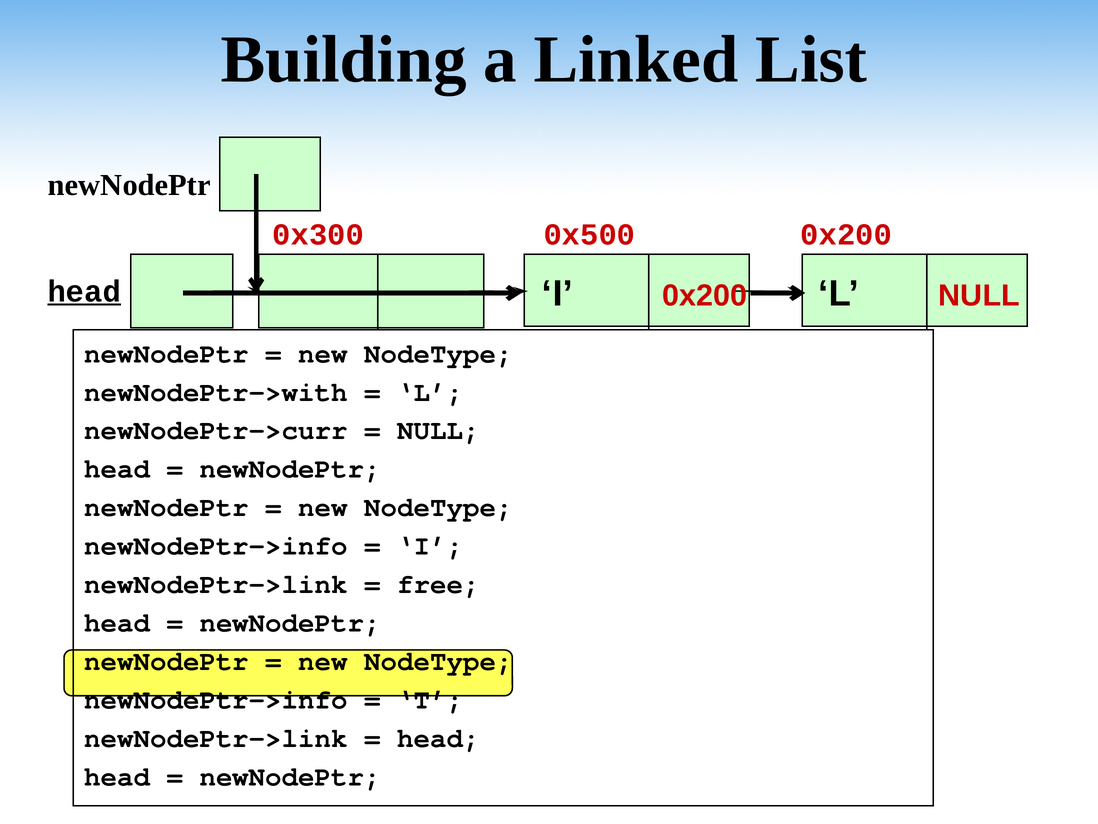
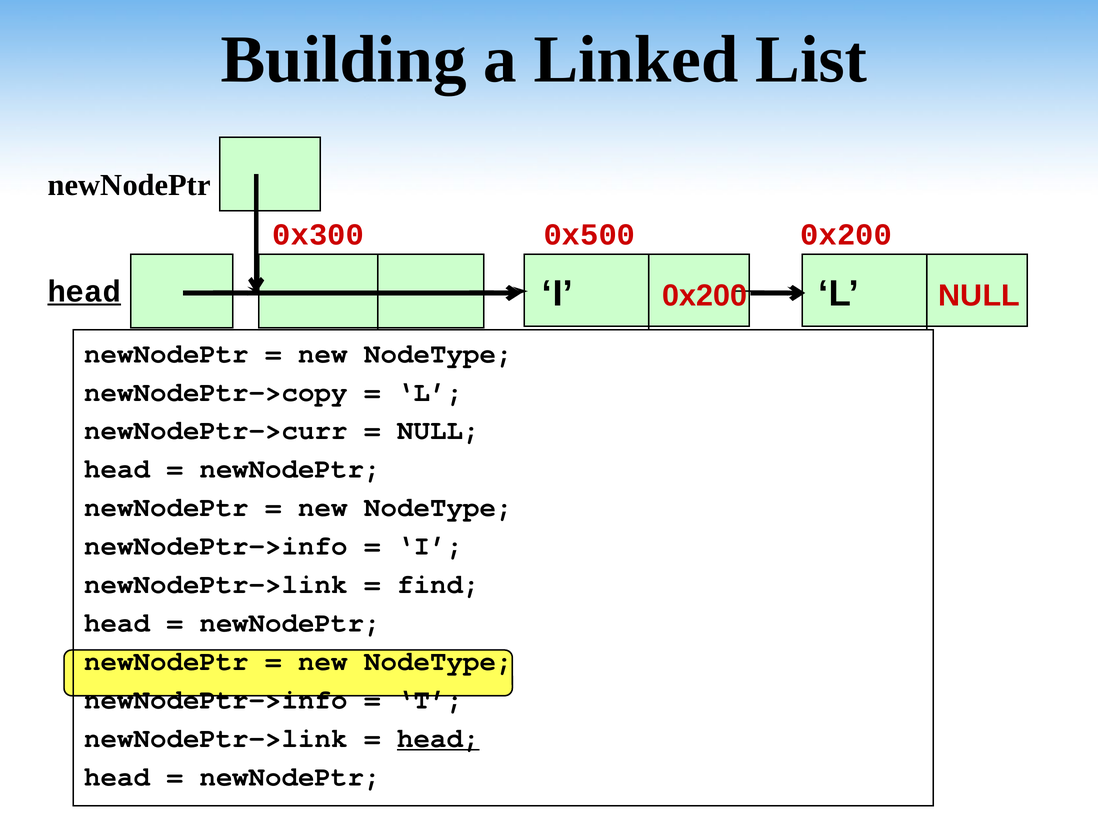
newNodePtr->with: newNodePtr->with -> newNodePtr->copy
free: free -> find
head at (438, 738) underline: none -> present
